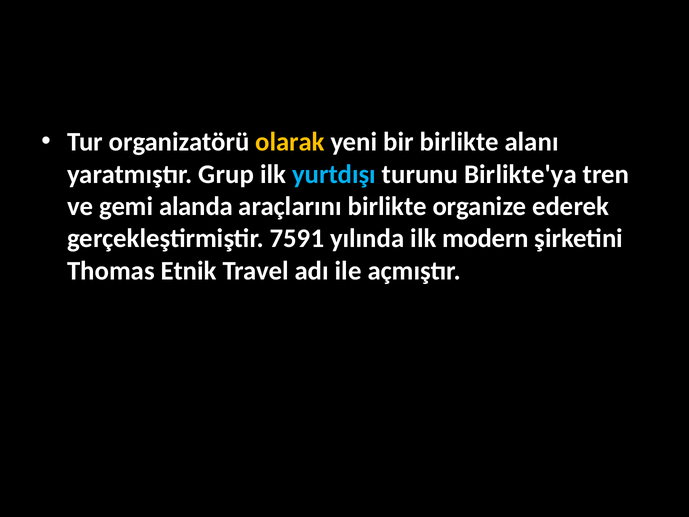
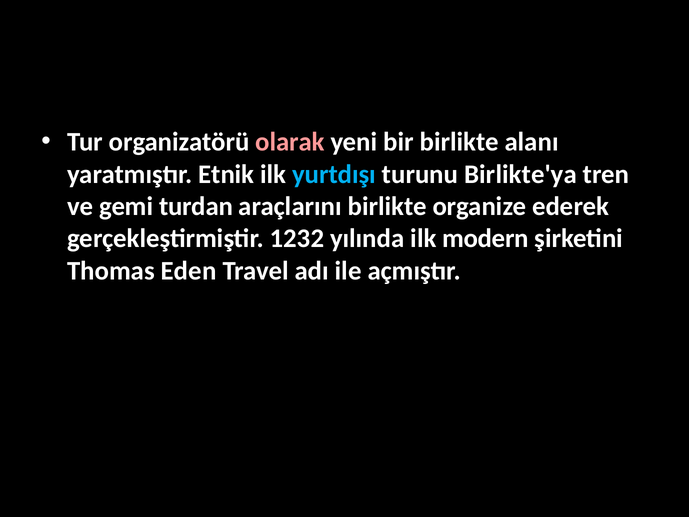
olarak colour: yellow -> pink
Grup: Grup -> Etnik
alanda: alanda -> turdan
7591: 7591 -> 1232
Etnik: Etnik -> Eden
